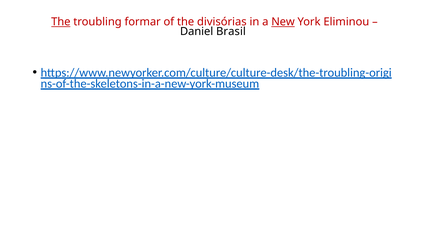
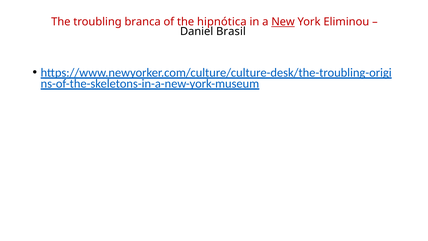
The at (61, 22) underline: present -> none
formar: formar -> branca
divisórias: divisórias -> hipnótica
